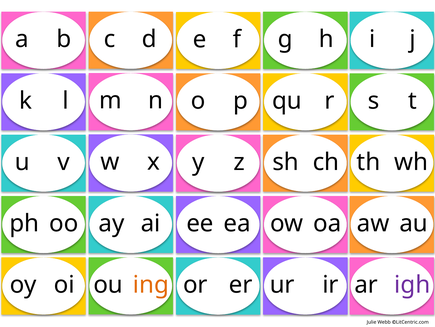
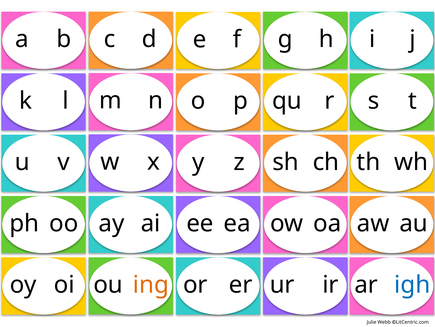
igh colour: purple -> blue
